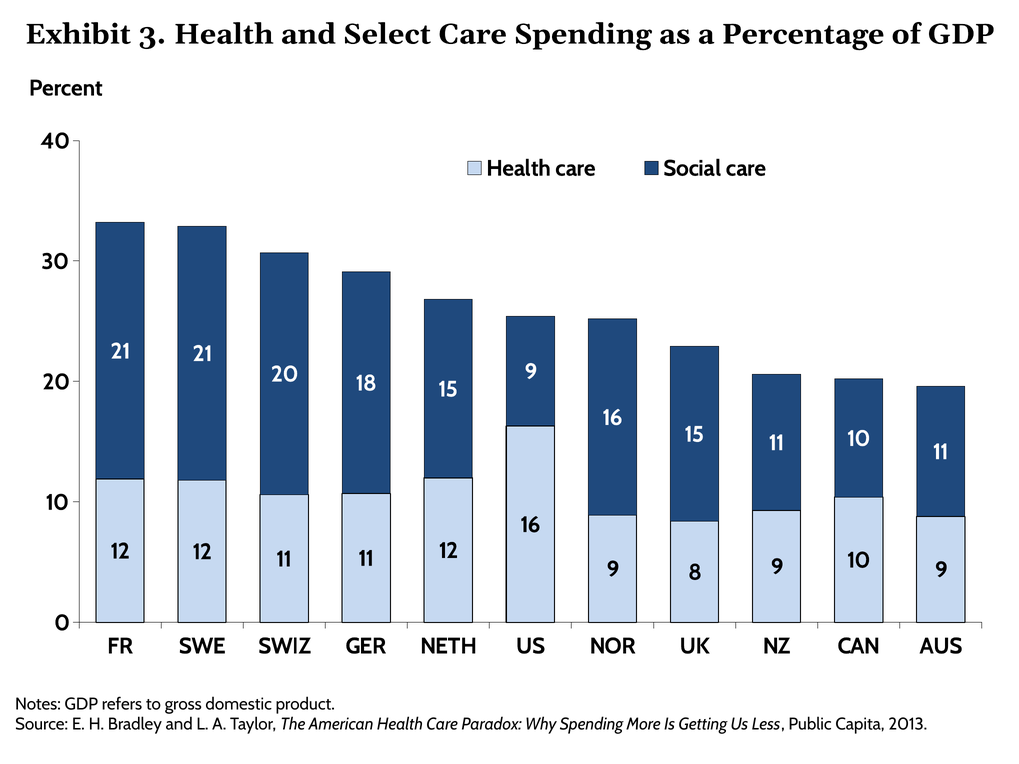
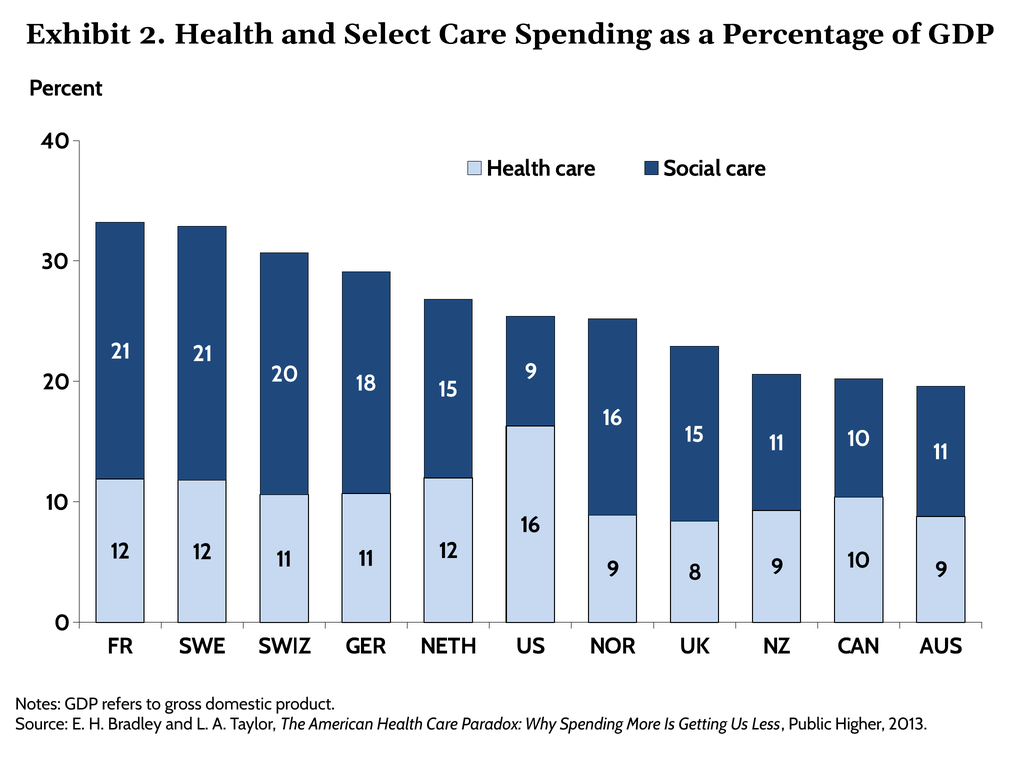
3: 3 -> 2
Capita: Capita -> Higher
